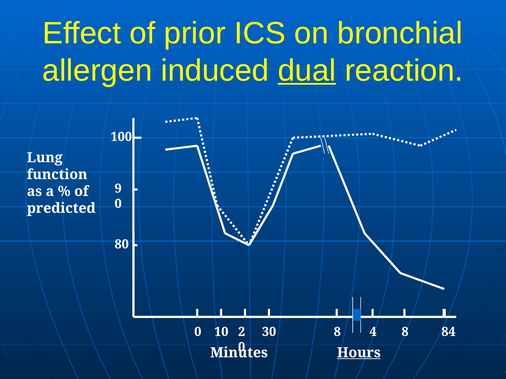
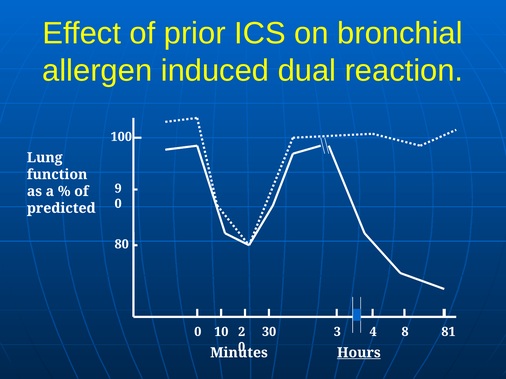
dual underline: present -> none
30 8: 8 -> 3
84: 84 -> 81
